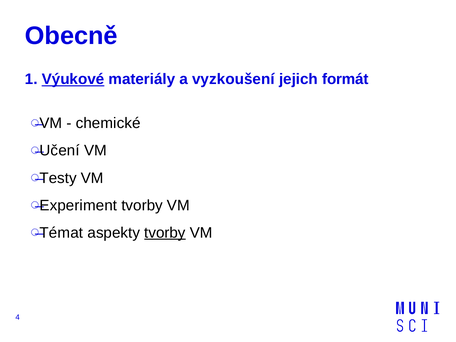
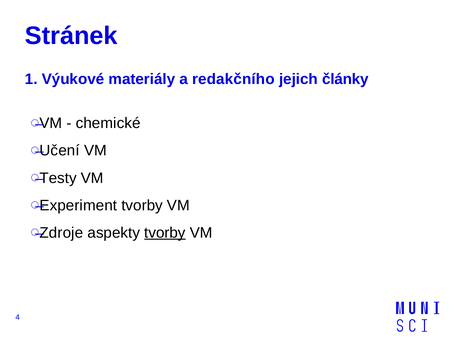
Obecně: Obecně -> Stránek
Výukové underline: present -> none
vyzkoušení: vyzkoušení -> redakčního
formát: formát -> články
Témat: Témat -> Zdroje
